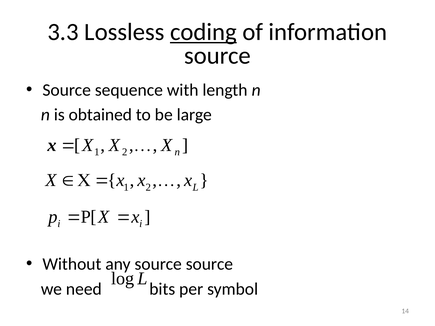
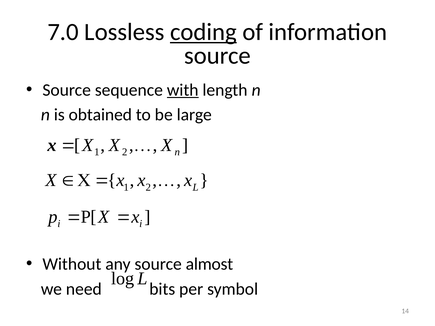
3.3: 3.3 -> 7.0
with underline: none -> present
source source: source -> almost
